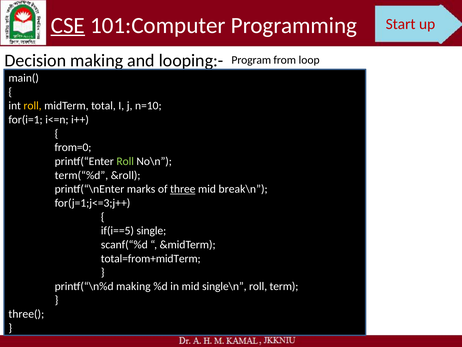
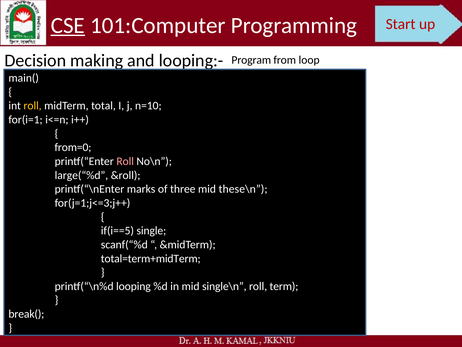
Roll at (125, 161) colour: light green -> pink
term(“%d: term(“%d -> large(“%d
three underline: present -> none
break\n: break\n -> these\n
total=from+midTerm: total=from+midTerm -> total=term+midTerm
printf(“\n%d making: making -> looping
three(: three( -> break(
